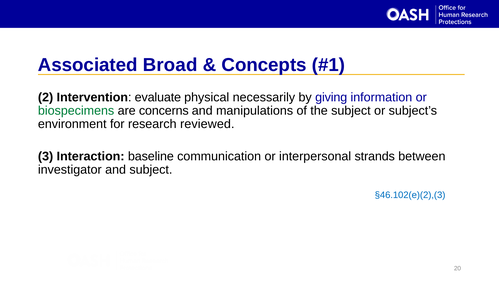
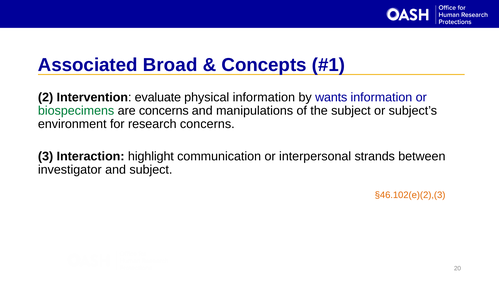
physical necessarily: necessarily -> information
giving: giving -> wants
research reviewed: reviewed -> concerns
baseline: baseline -> highlight
§46.102(e)(2),(3 colour: blue -> orange
